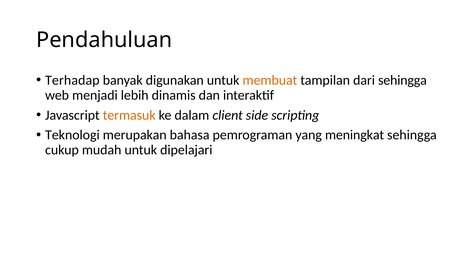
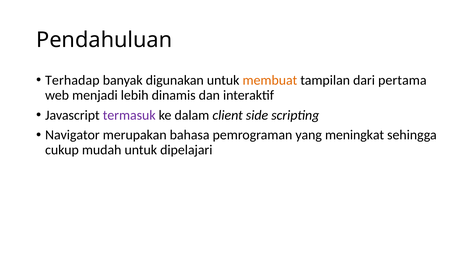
dari sehingga: sehingga -> pertama
termasuk colour: orange -> purple
Teknologi: Teknologi -> Navigator
